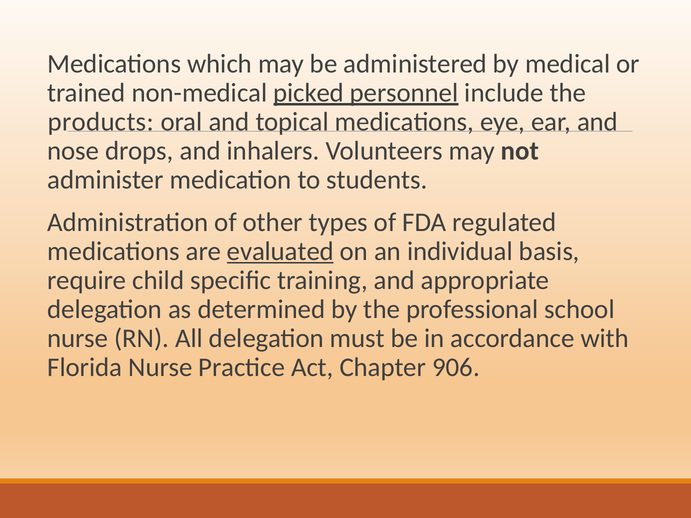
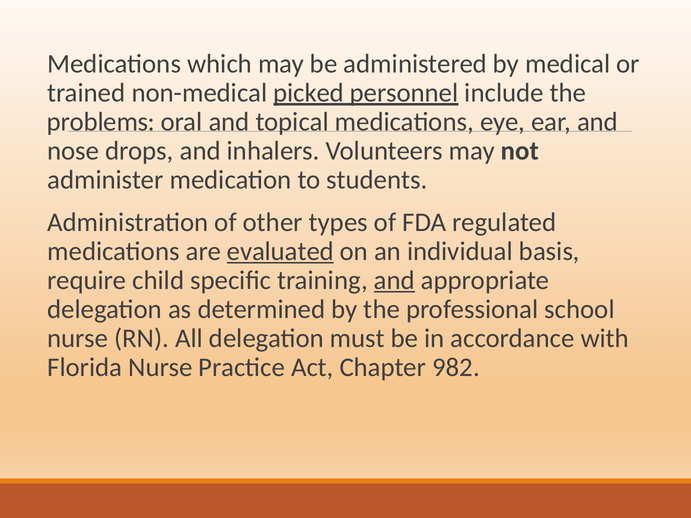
products: products -> problems
and at (394, 281) underline: none -> present
906: 906 -> 982
